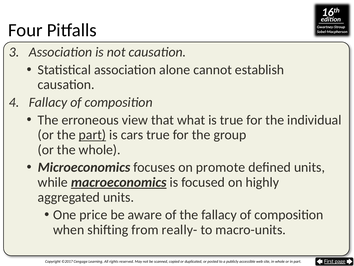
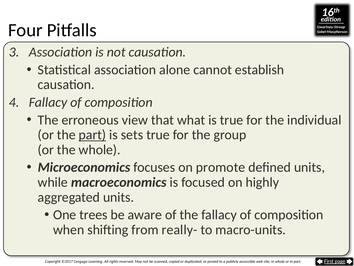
cars: cars -> sets
macroeconomics underline: present -> none
price: price -> trees
